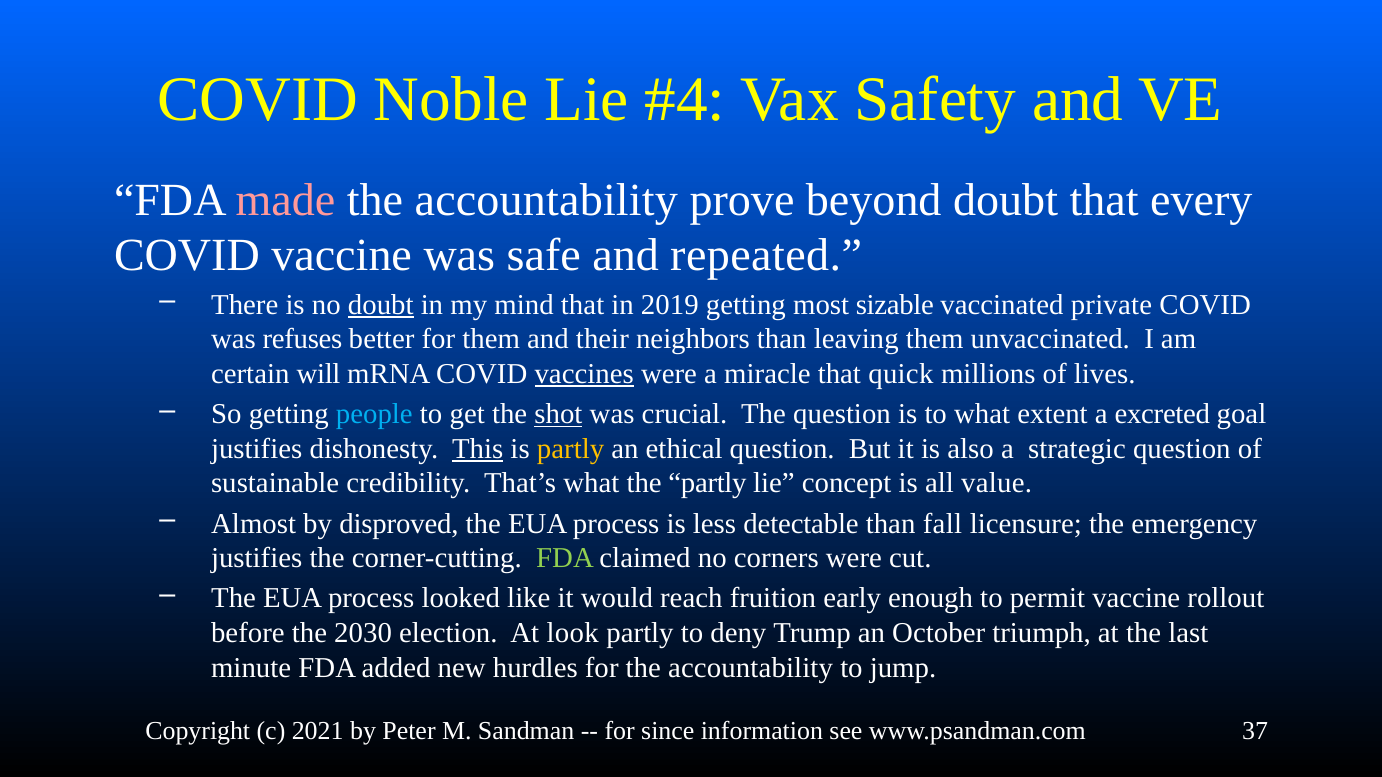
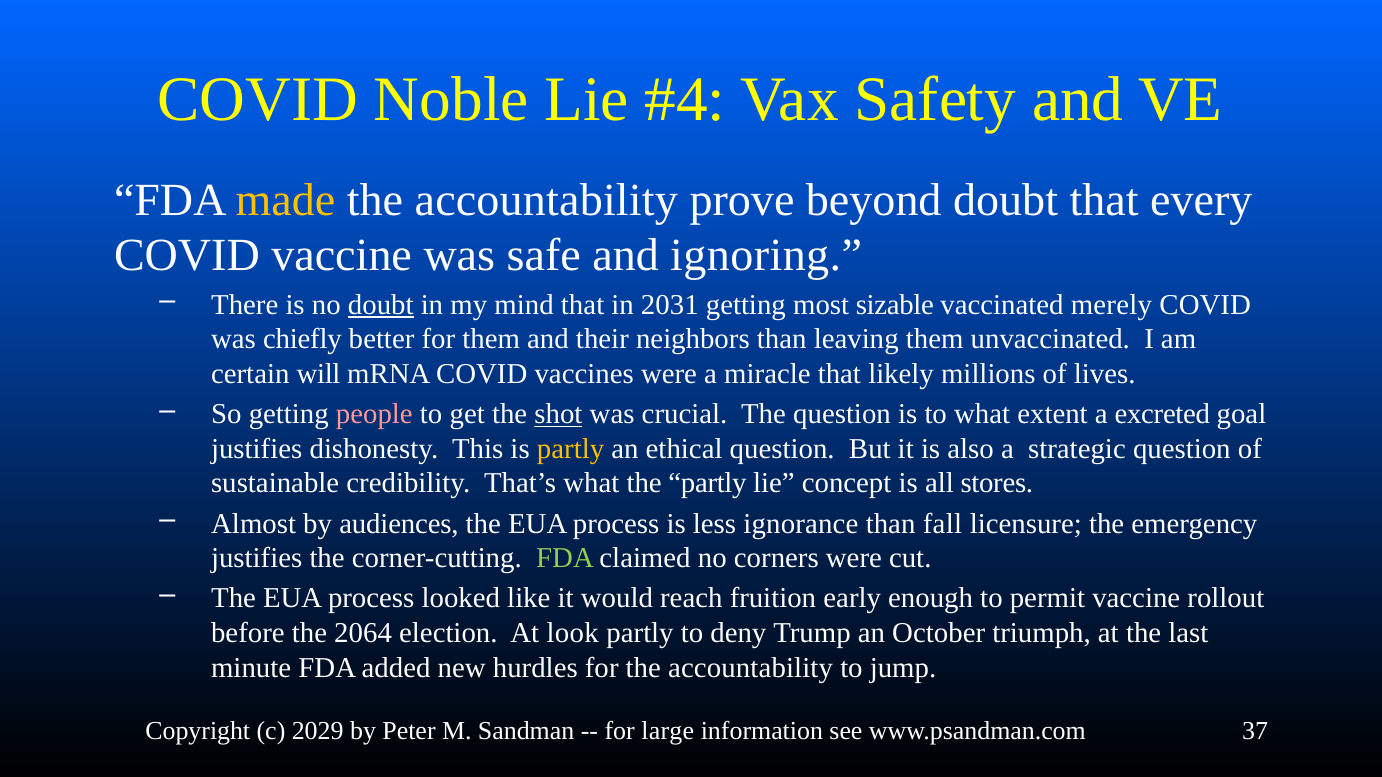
made colour: pink -> yellow
repeated: repeated -> ignoring
2019: 2019 -> 2031
private: private -> merely
refuses: refuses -> chiefly
vaccines underline: present -> none
quick: quick -> likely
people colour: light blue -> pink
This underline: present -> none
value: value -> stores
disproved: disproved -> audiences
detectable: detectable -> ignorance
2030: 2030 -> 2064
2021: 2021 -> 2029
since: since -> large
